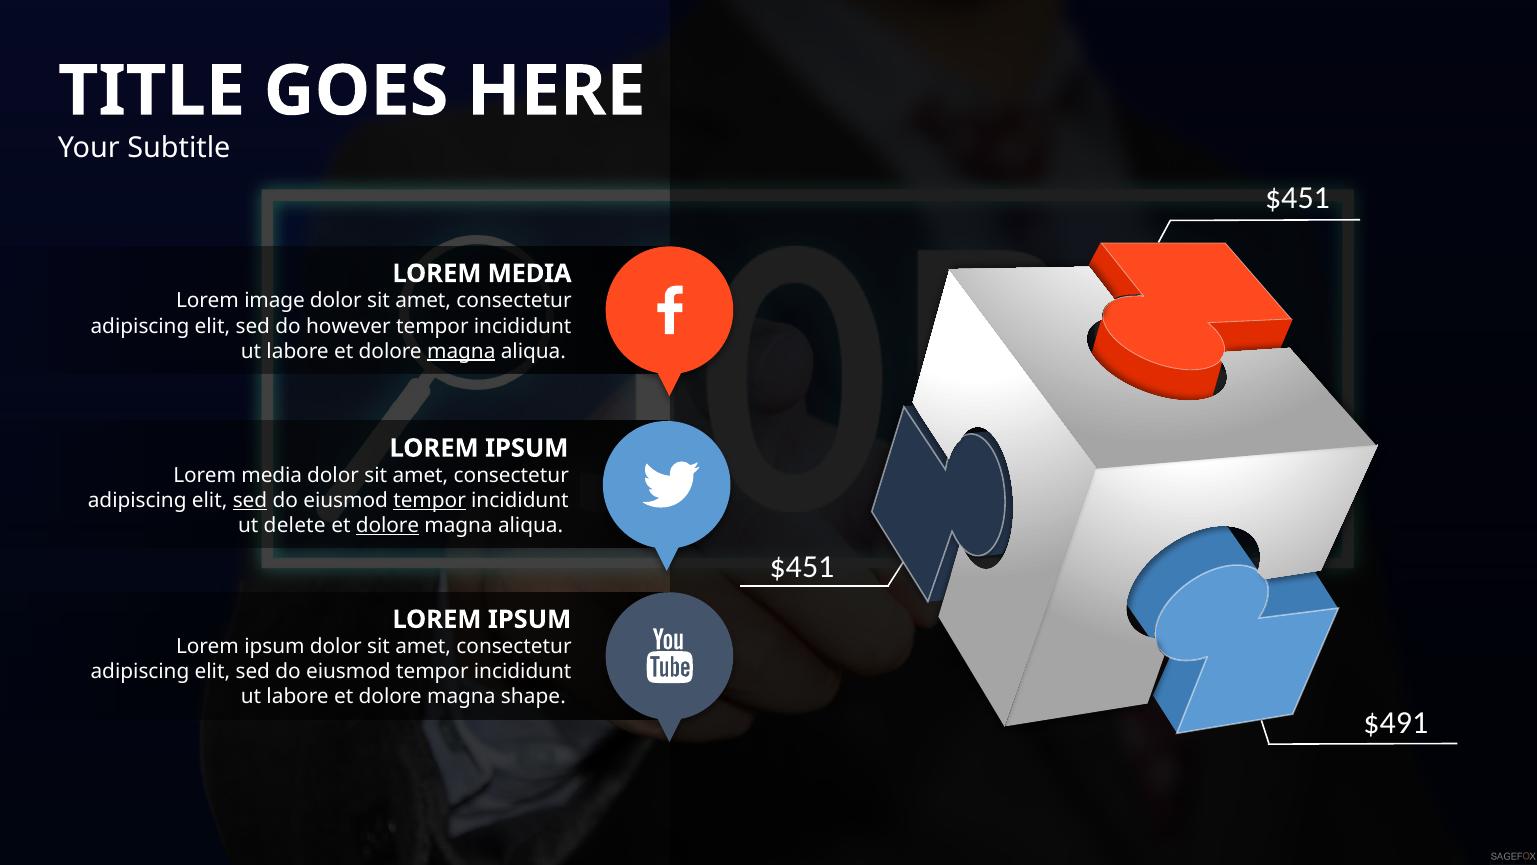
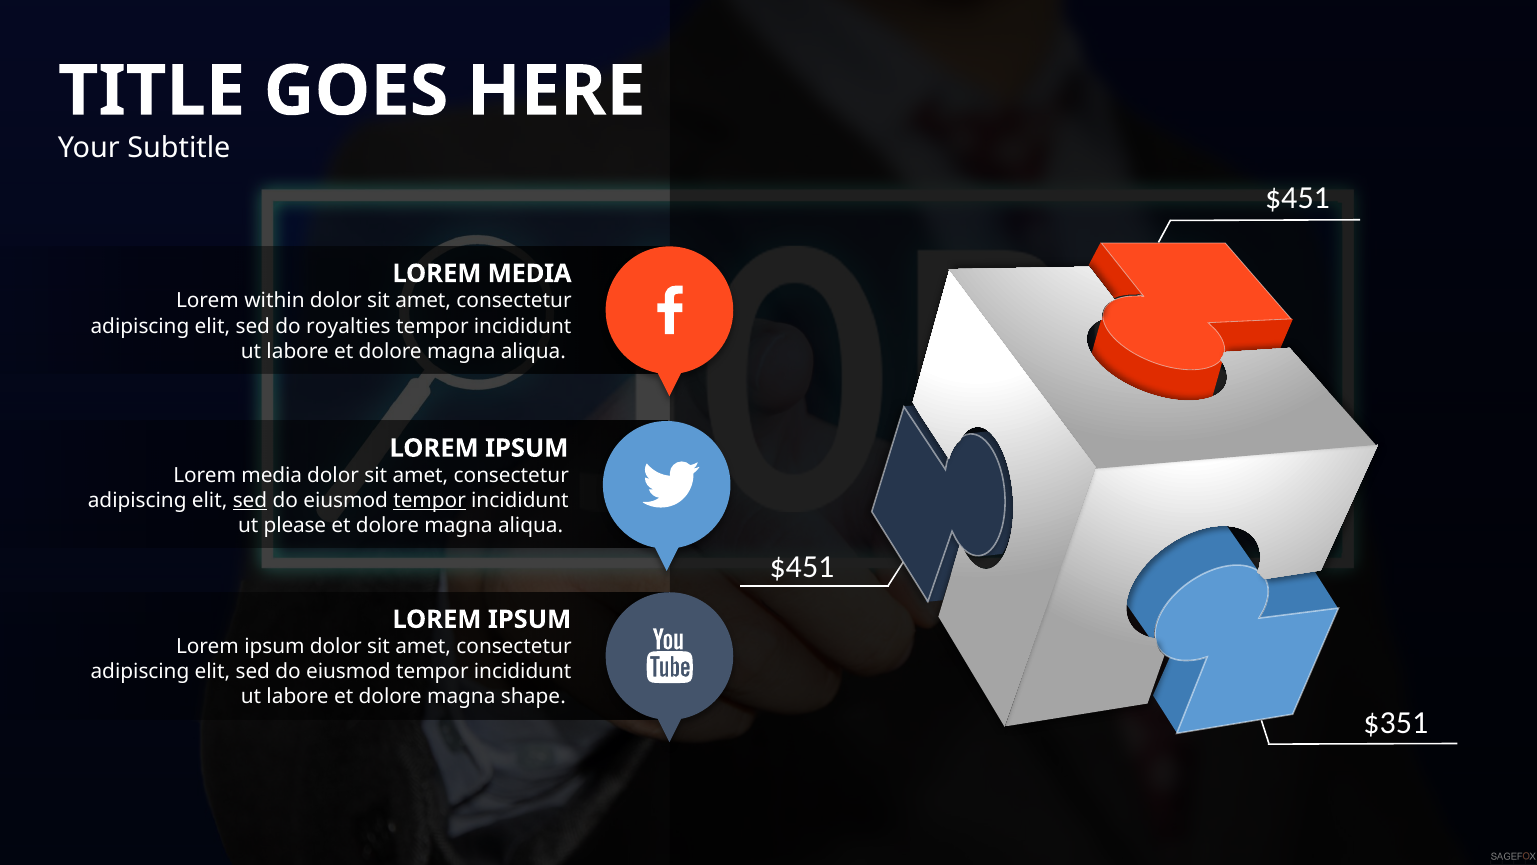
image: image -> within
however: however -> royalties
magna at (461, 351) underline: present -> none
delete: delete -> please
dolore at (387, 526) underline: present -> none
$491: $491 -> $351
